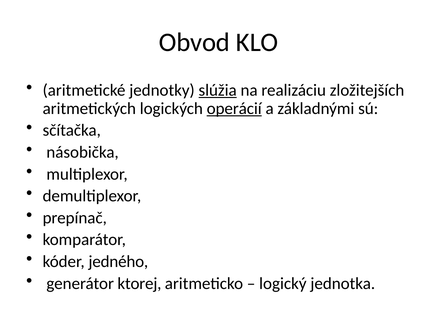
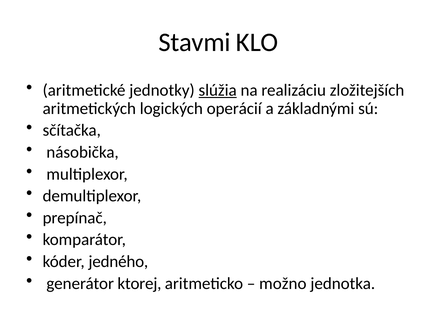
Obvod: Obvod -> Stavmi
operácií underline: present -> none
logický: logický -> možno
